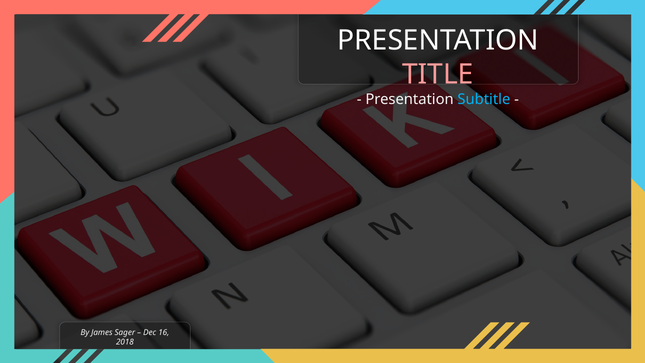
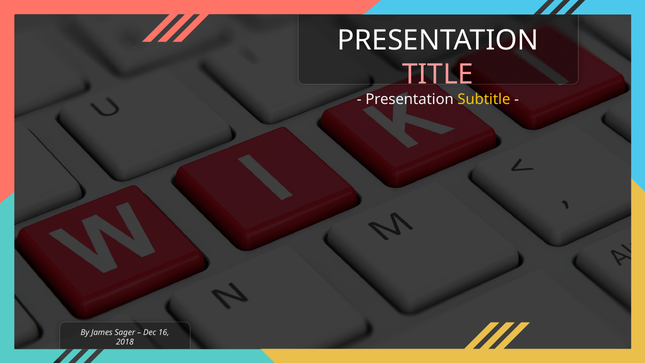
Subtitle colour: light blue -> yellow
